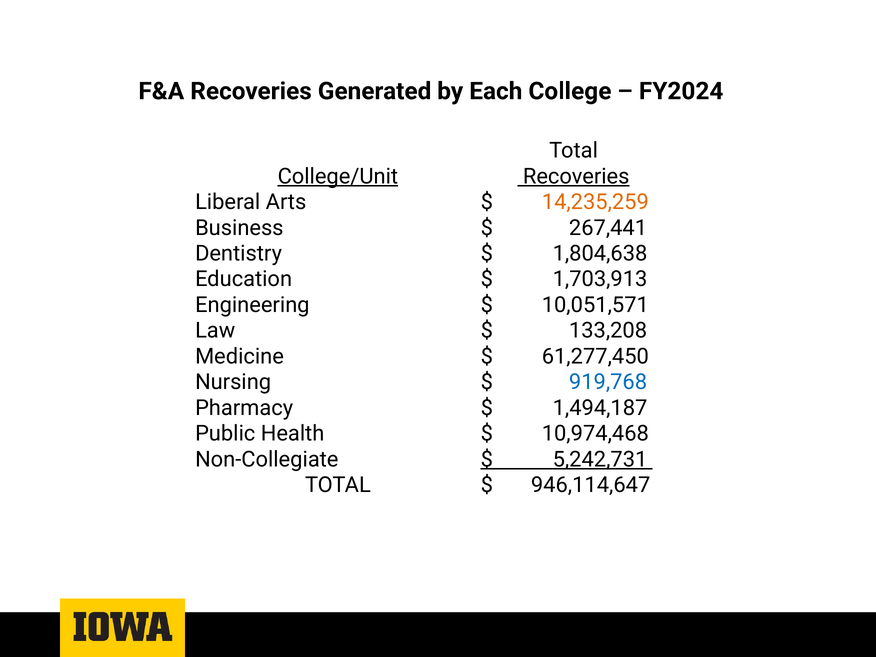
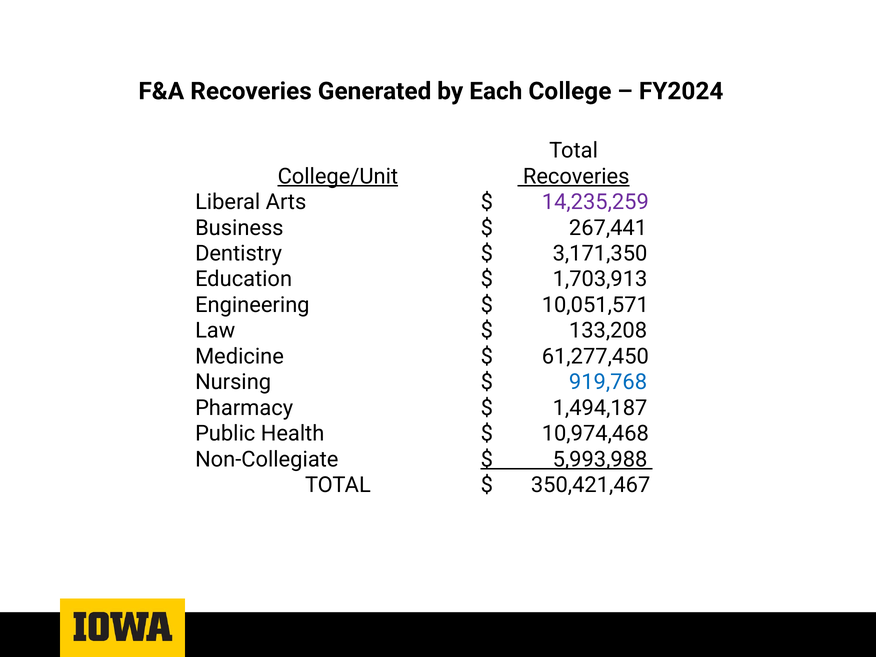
14,235,259 colour: orange -> purple
1,804,638: 1,804,638 -> 3,171,350
5,242,731: 5,242,731 -> 5,993,988
946,114,647: 946,114,647 -> 350,421,467
